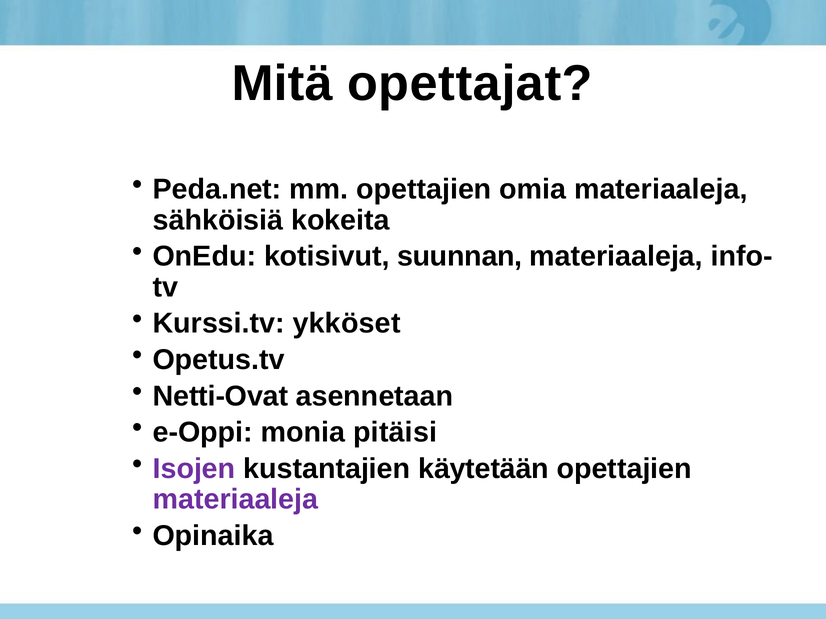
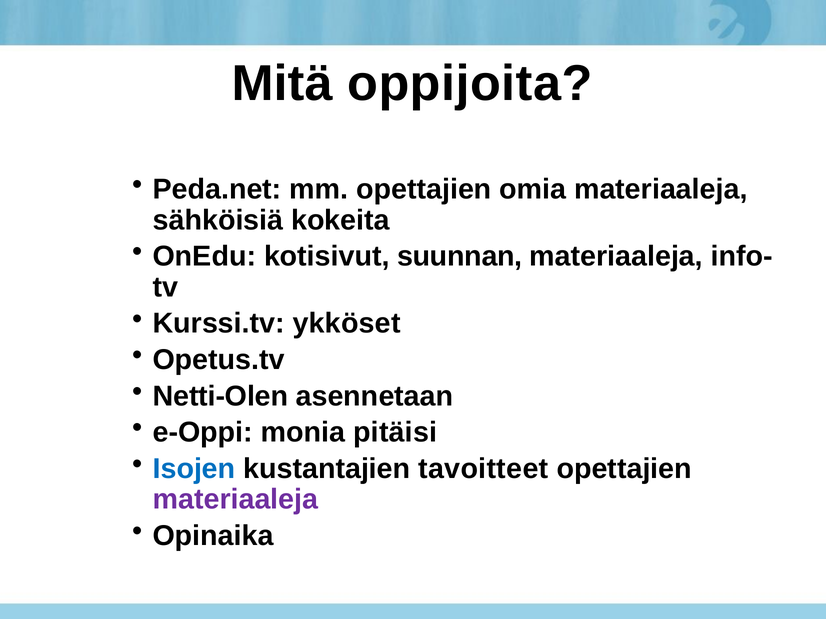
opettajat: opettajat -> oppijoita
Netti-Ovat: Netti-Ovat -> Netti-Olen
Isojen colour: purple -> blue
käytetään: käytetään -> tavoitteet
